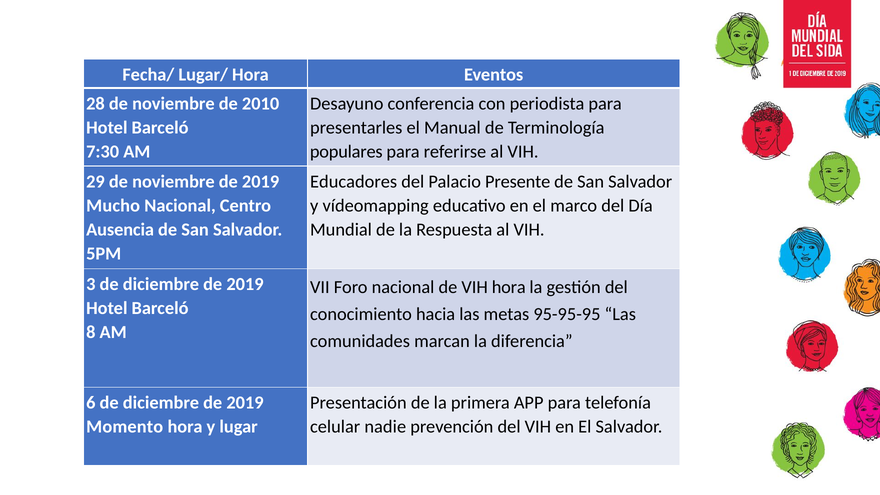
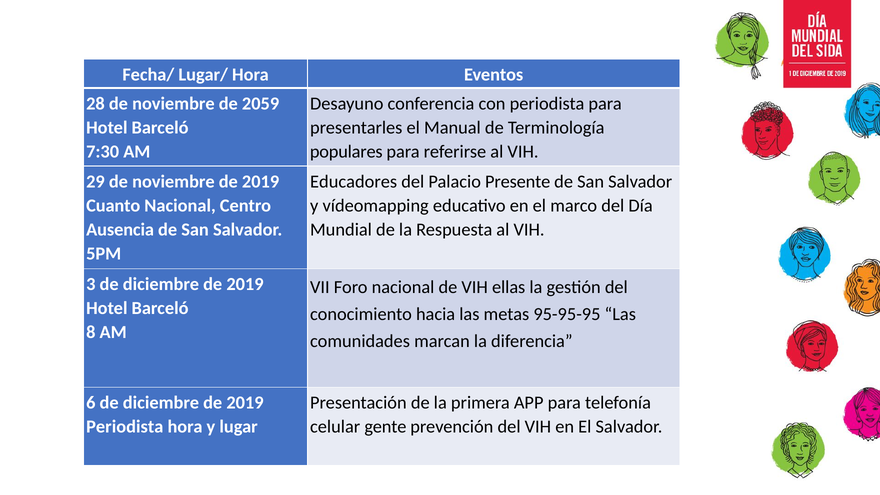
2010: 2010 -> 2059
Mucho: Mucho -> Cuanto
VIH hora: hora -> ellas
Momento at (125, 427): Momento -> Periodista
nadie: nadie -> gente
